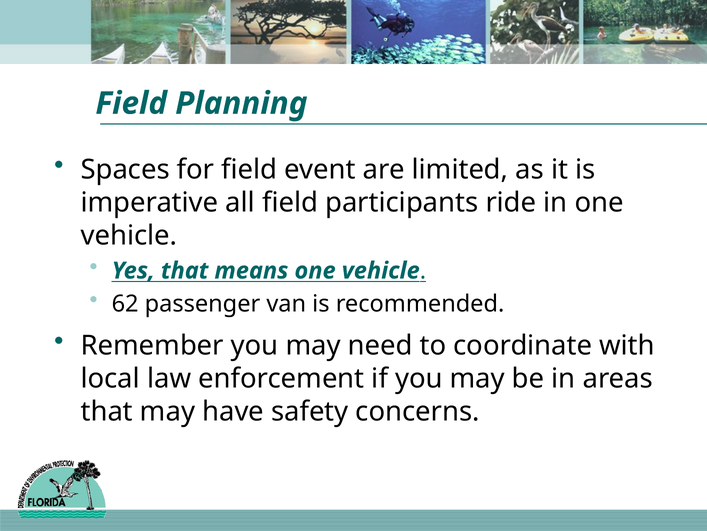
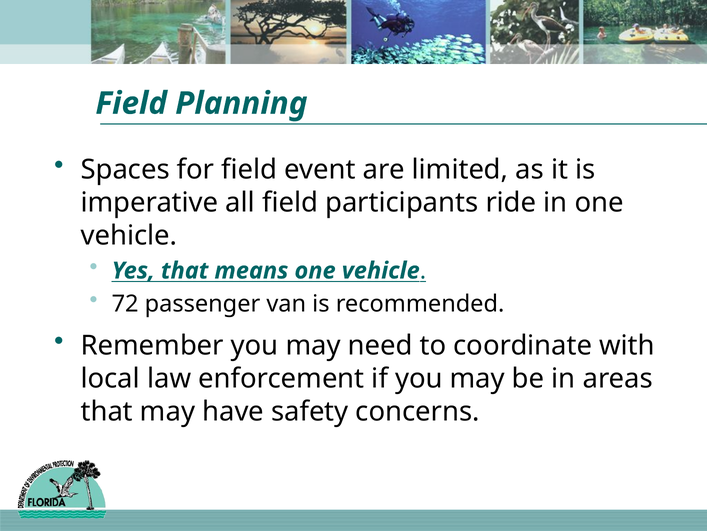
62: 62 -> 72
